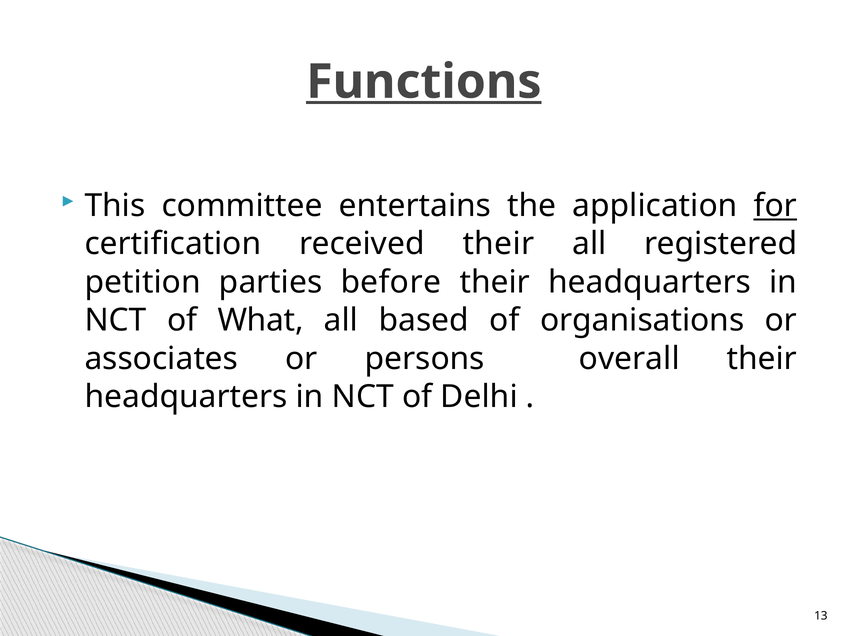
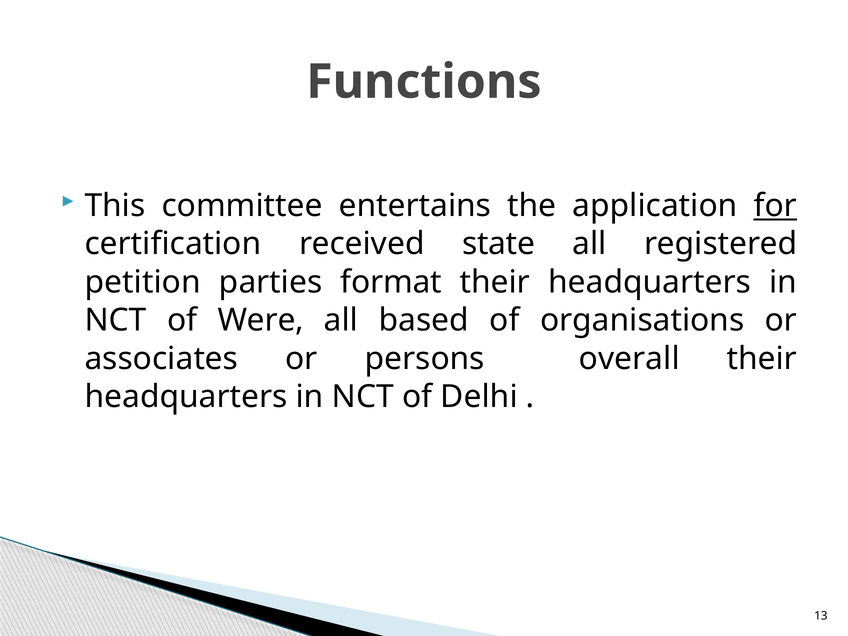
Functions underline: present -> none
received their: their -> state
before: before -> format
What: What -> Were
